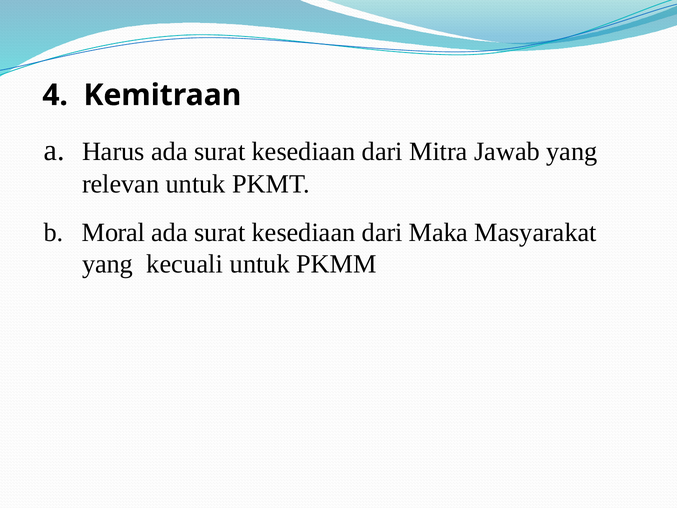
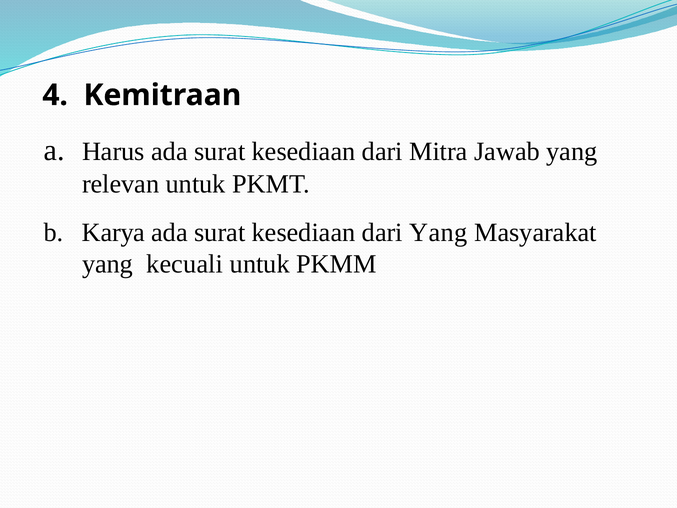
Moral: Moral -> Karya
dari Maka: Maka -> Yang
